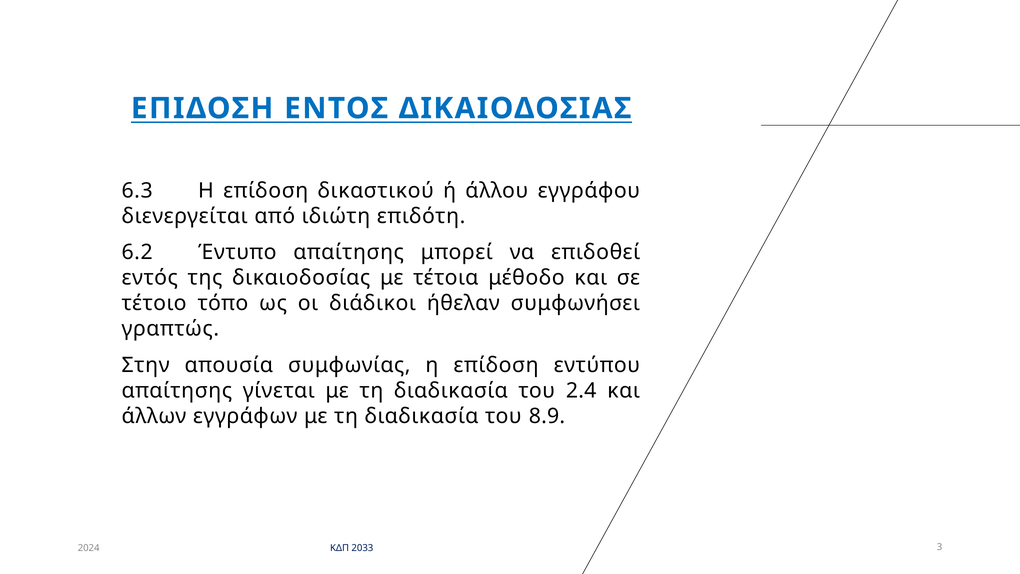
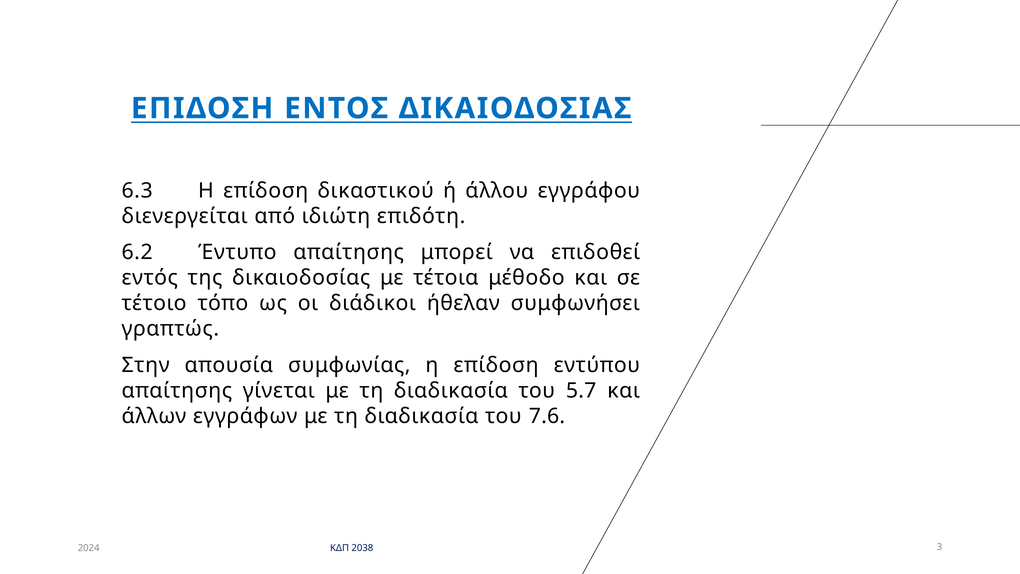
2.4: 2.4 -> 5.7
8.9: 8.9 -> 7.6
2033: 2033 -> 2038
